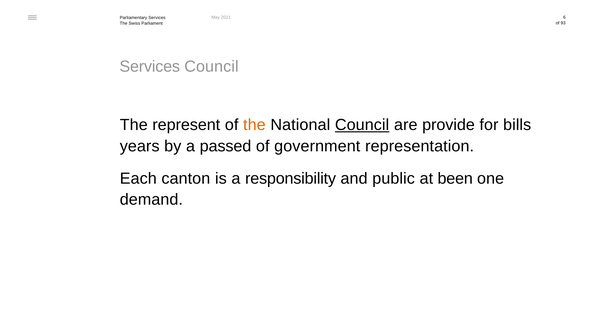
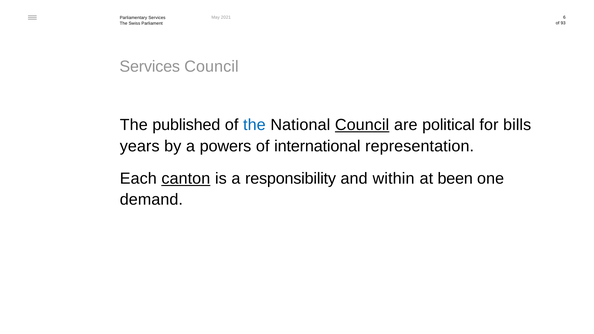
represent: represent -> published
the at (254, 125) colour: orange -> blue
provide: provide -> political
passed: passed -> powers
government: government -> international
canton underline: none -> present
public: public -> within
